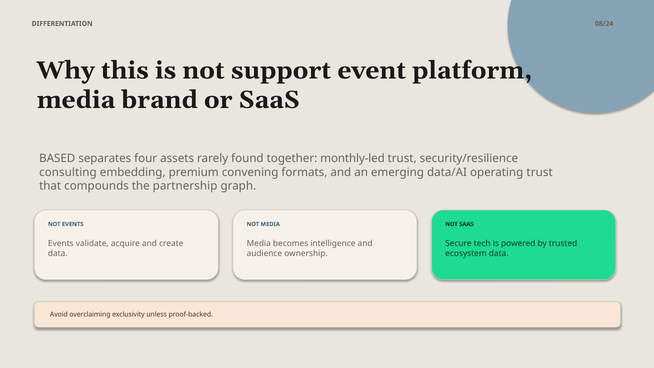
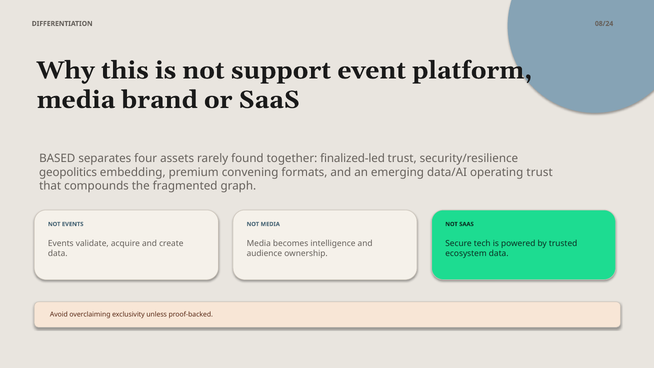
monthly-led: monthly-led -> finalized-led
consulting: consulting -> geopolitics
partnership: partnership -> fragmented
